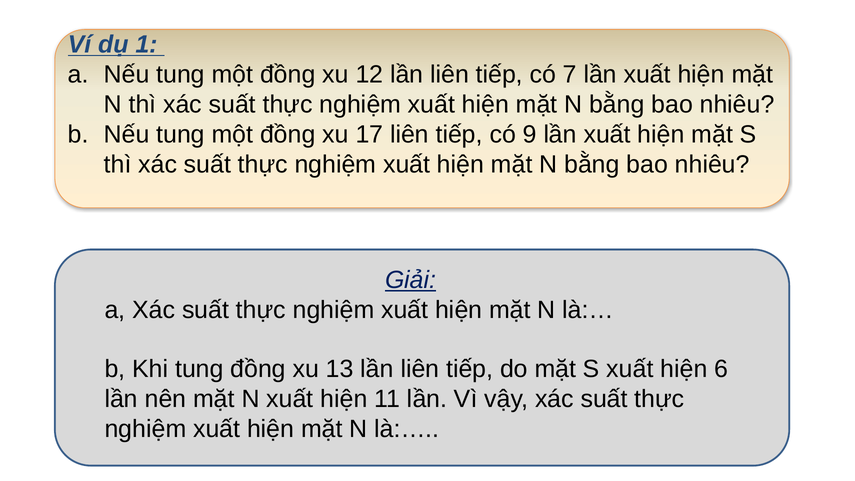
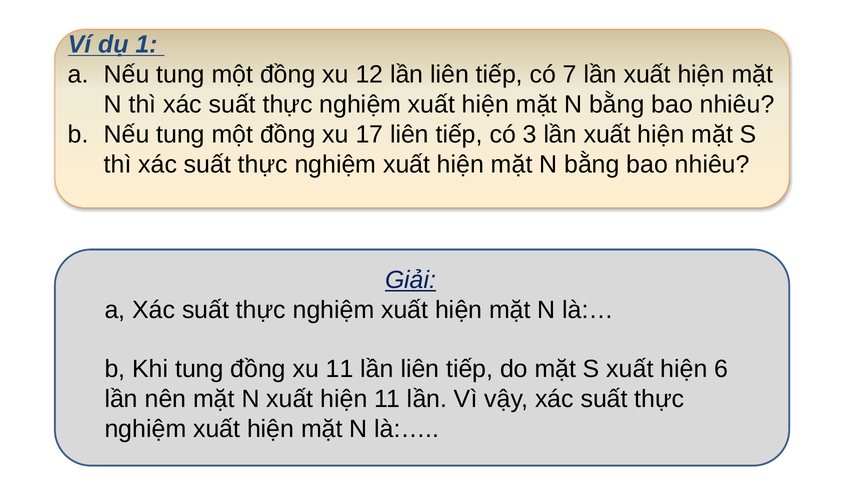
9: 9 -> 3
xu 13: 13 -> 11
